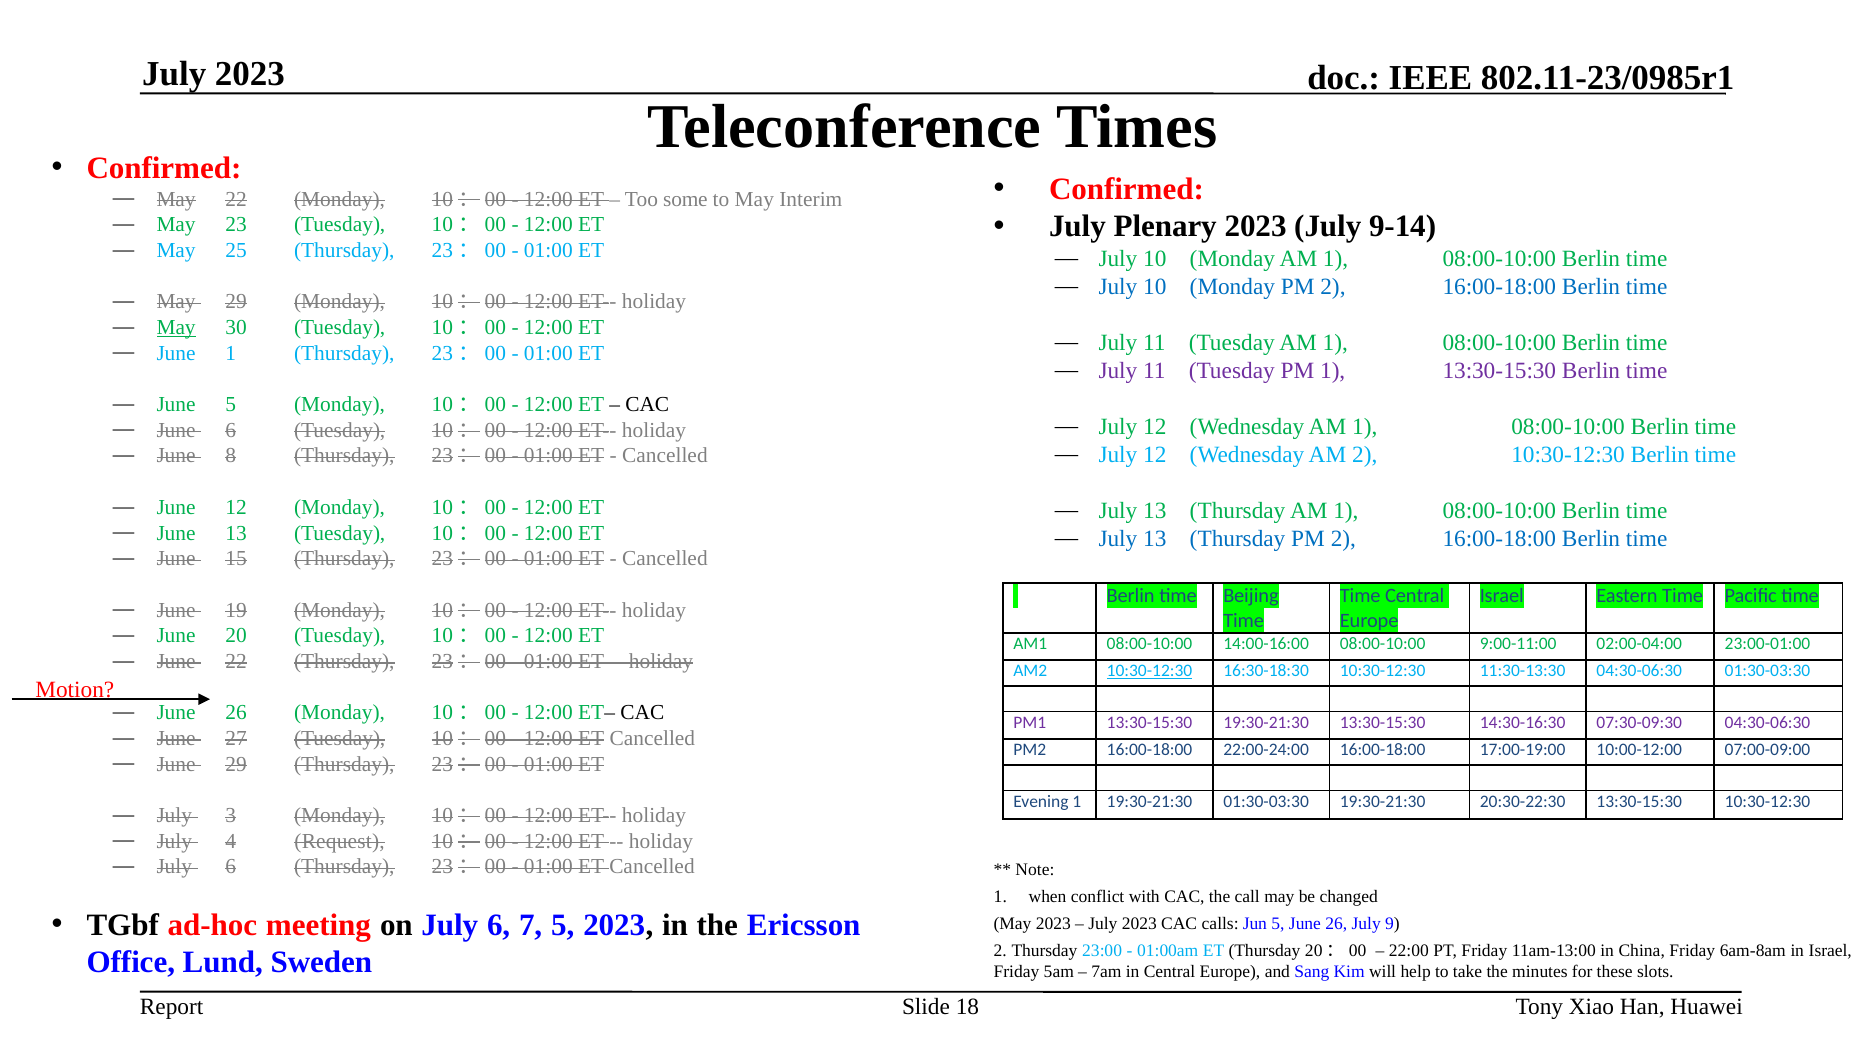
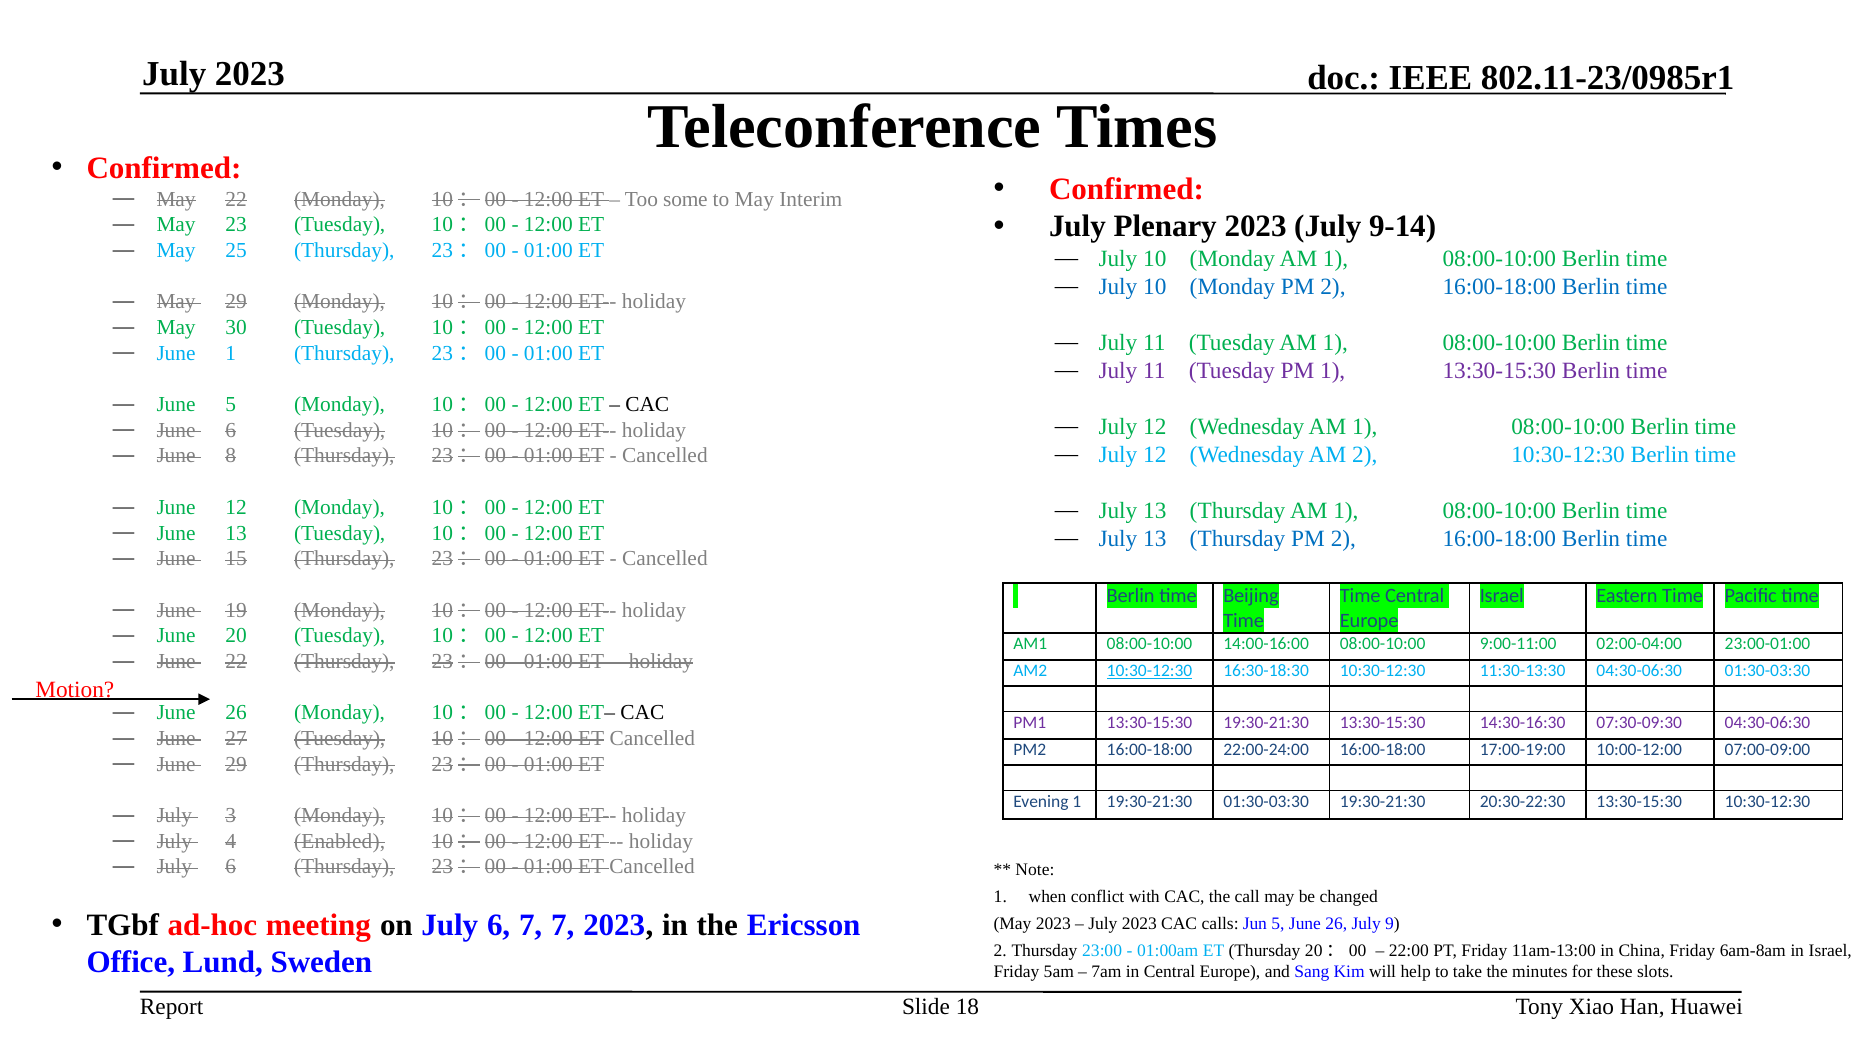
May at (176, 327) underline: present -> none
Request: Request -> Enabled
7 5: 5 -> 7
